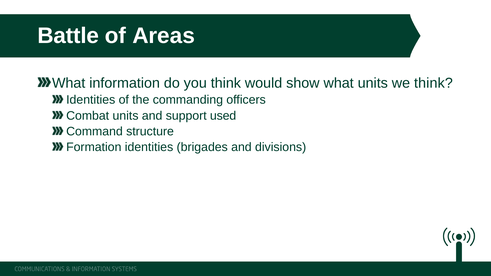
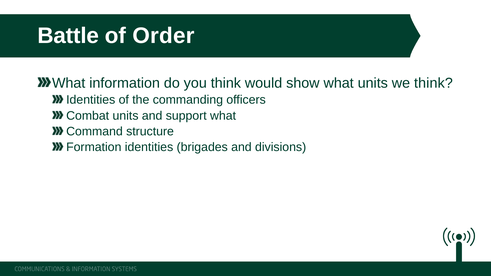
Areas: Areas -> Order
support used: used -> what
